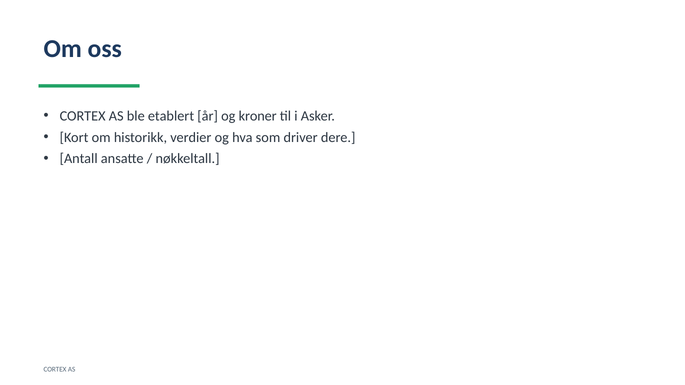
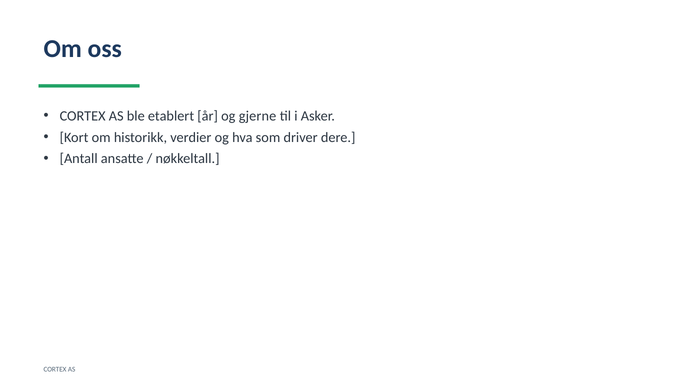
kroner: kroner -> gjerne
